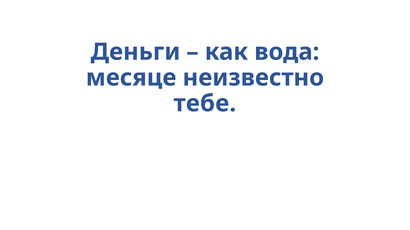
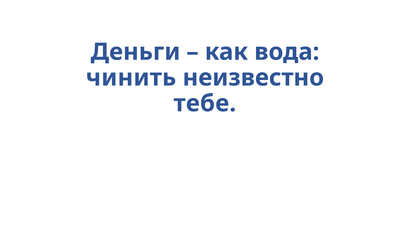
месяце: месяце -> чинить
